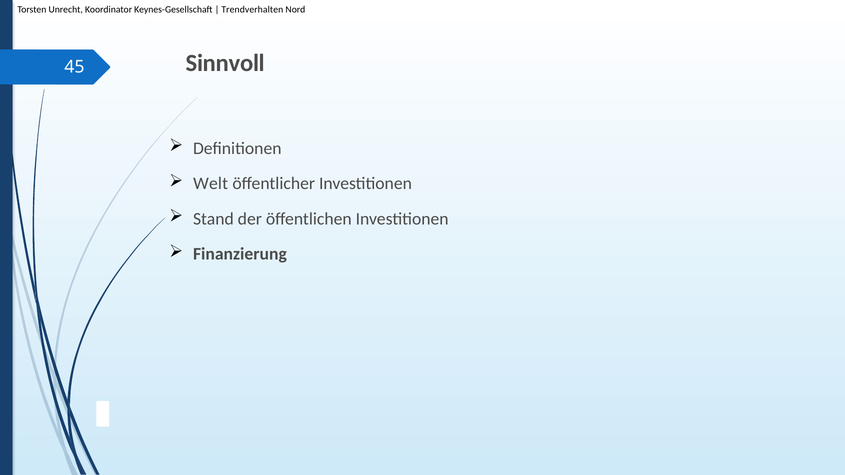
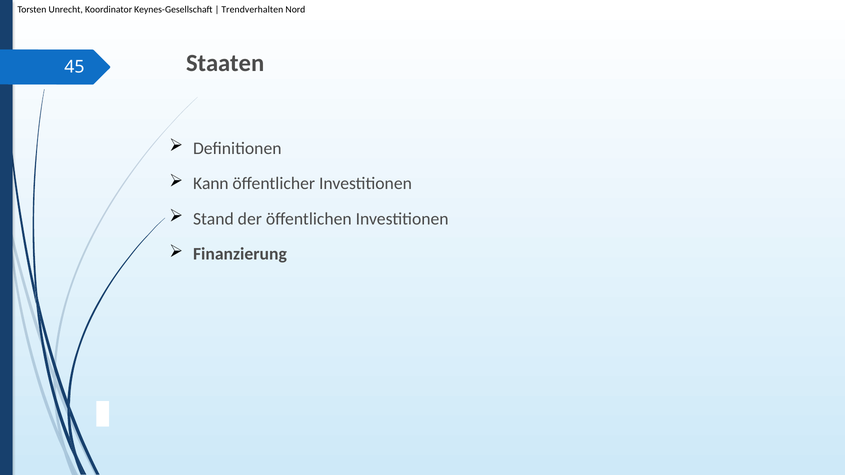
Sinnvoll: Sinnvoll -> Staaten
Welt: Welt -> Kann
